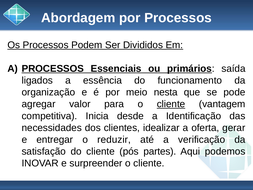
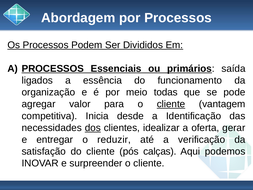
nesta: nesta -> todas
dos underline: none -> present
partes: partes -> calças
